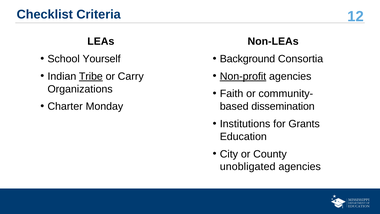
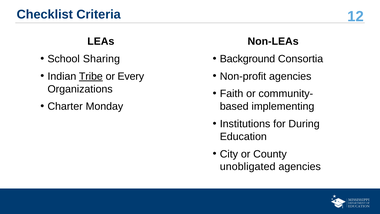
Yourself: Yourself -> Sharing
Non-profit underline: present -> none
Carry: Carry -> Every
dissemination: dissemination -> implementing
Grants: Grants -> During
